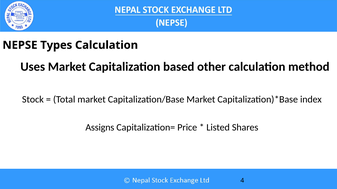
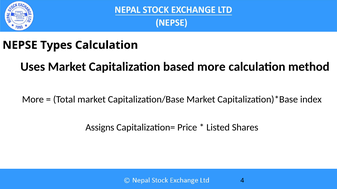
based other: other -> more
Stock at (33, 100): Stock -> More
